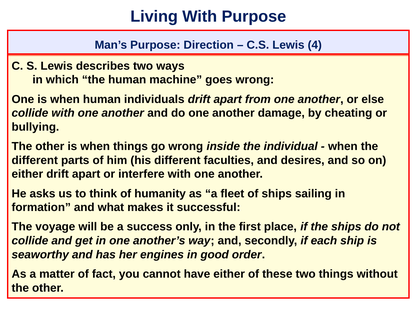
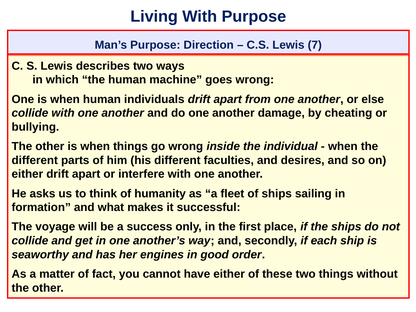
4: 4 -> 7
